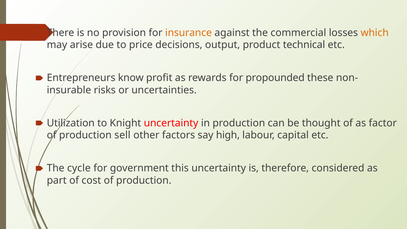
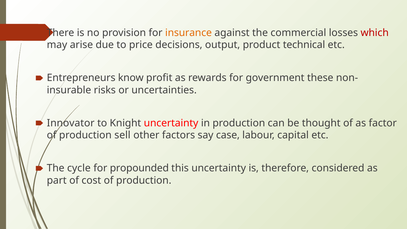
which colour: orange -> red
propounded: propounded -> government
Utilization: Utilization -> Innovator
high: high -> case
government: government -> propounded
